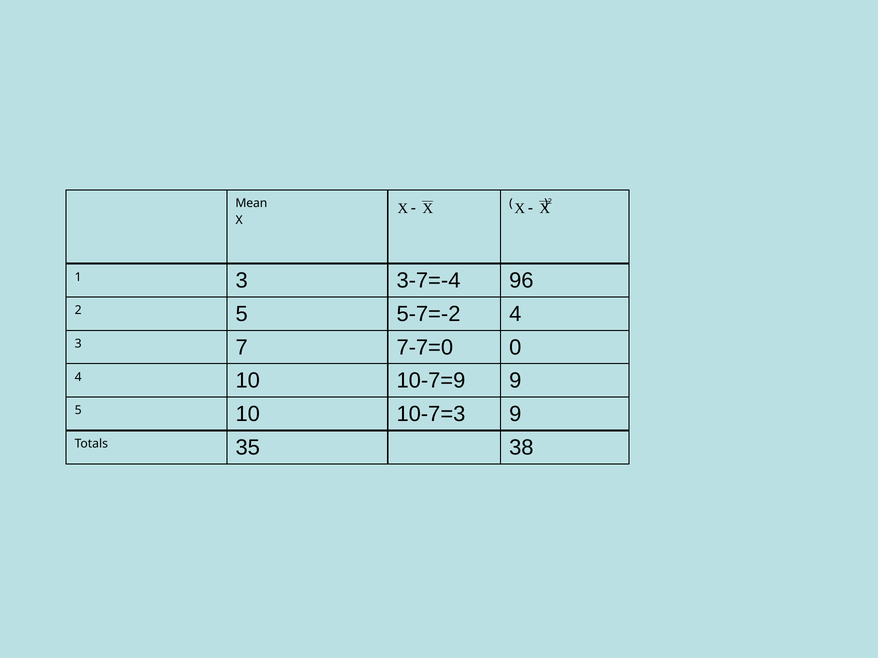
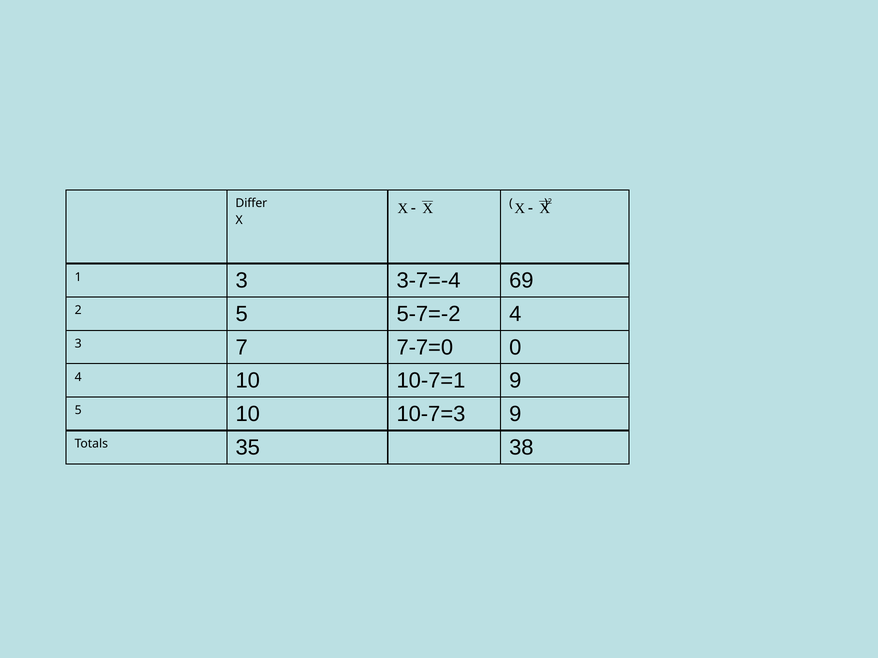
Mean: Mean -> Differ
96: 96 -> 69
10-7=9: 10-7=9 -> 10-7=1
